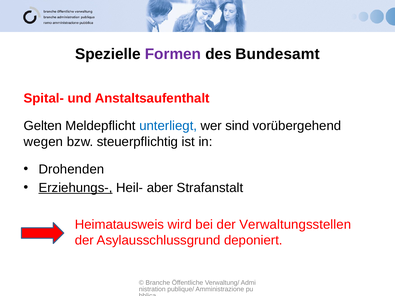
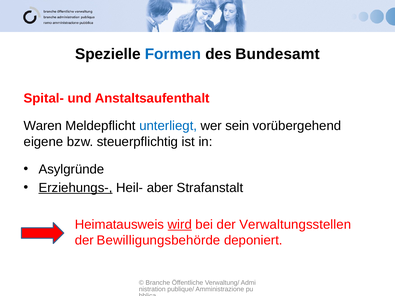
Formen colour: purple -> blue
Gelten: Gelten -> Waren
sind: sind -> sein
wegen: wegen -> eigene
Drohenden: Drohenden -> Asylgründe
wird underline: none -> present
Asylausschlussgrund: Asylausschlussgrund -> Bewilligungsbehörde
